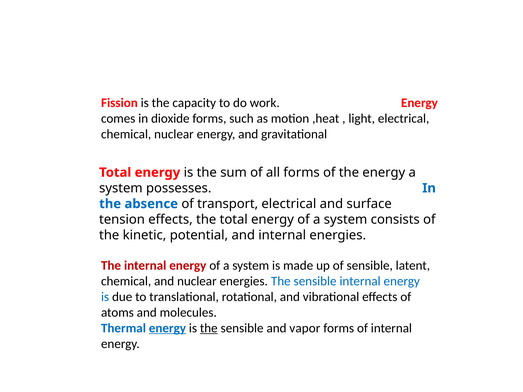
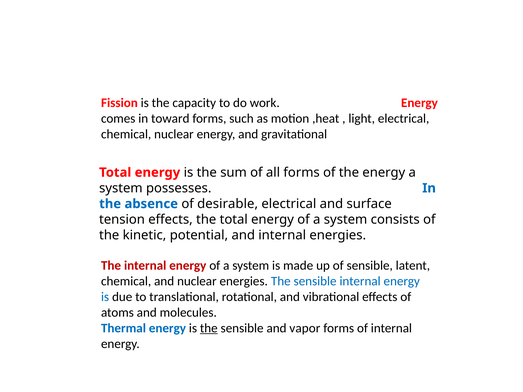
dioxide: dioxide -> toward
transport: transport -> desirable
energy at (167, 328) underline: present -> none
